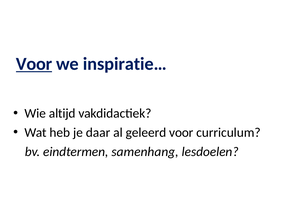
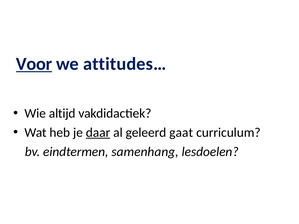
inspiratie…: inspiratie… -> attitudes…
daar underline: none -> present
geleerd voor: voor -> gaat
